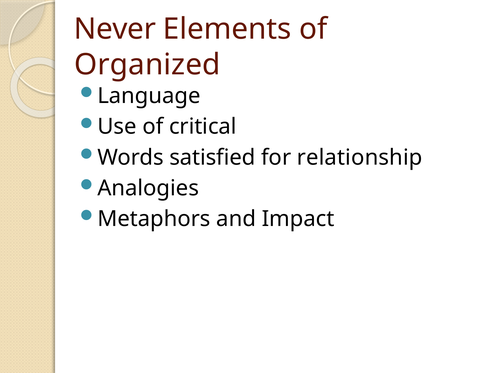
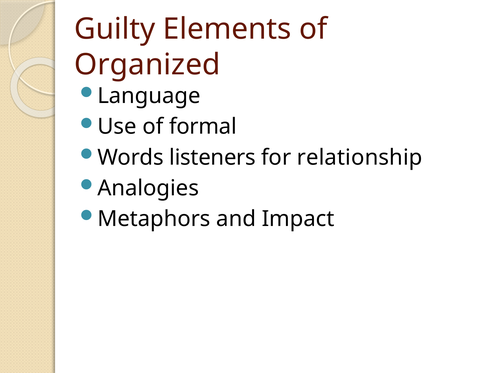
Never: Never -> Guilty
critical: critical -> formal
satisfied: satisfied -> listeners
